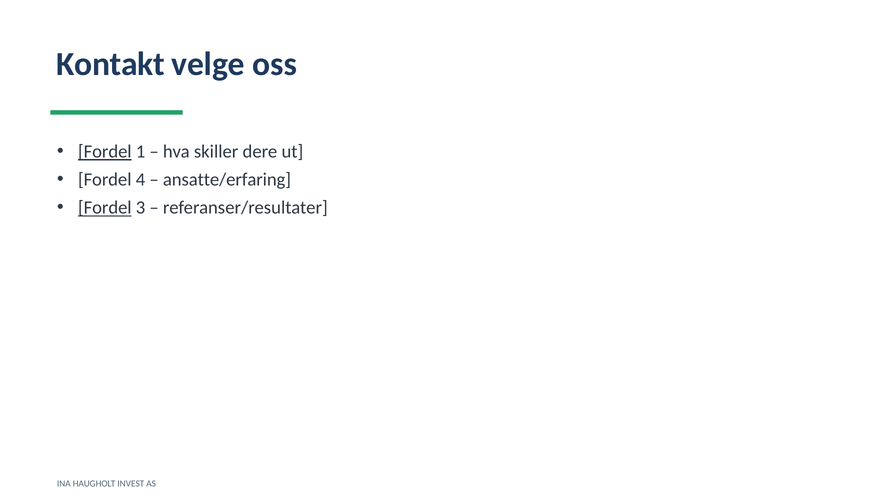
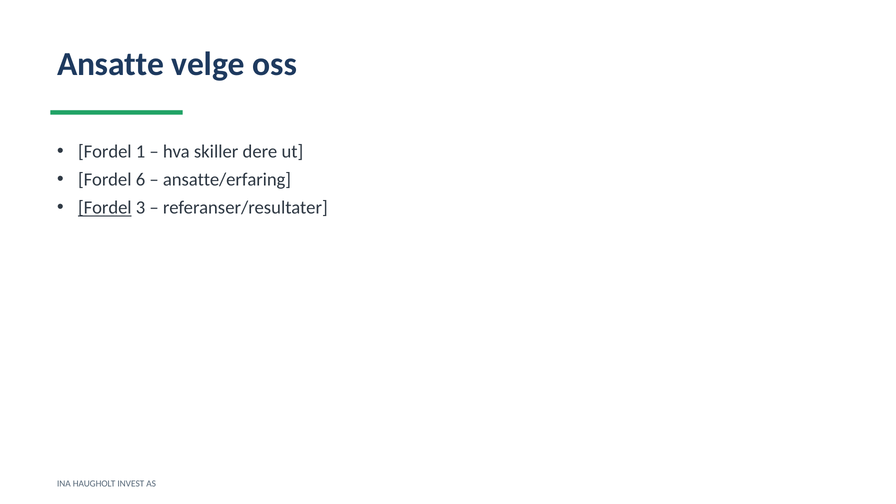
Kontakt: Kontakt -> Ansatte
Fordel at (105, 152) underline: present -> none
4: 4 -> 6
